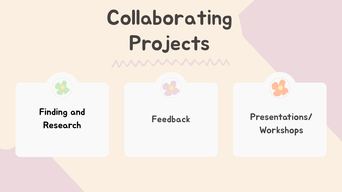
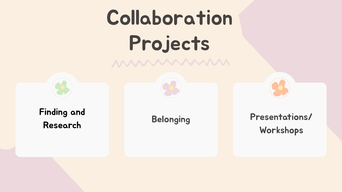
Collaborating: Collaborating -> Collaboration
Feedback: Feedback -> Belonging
